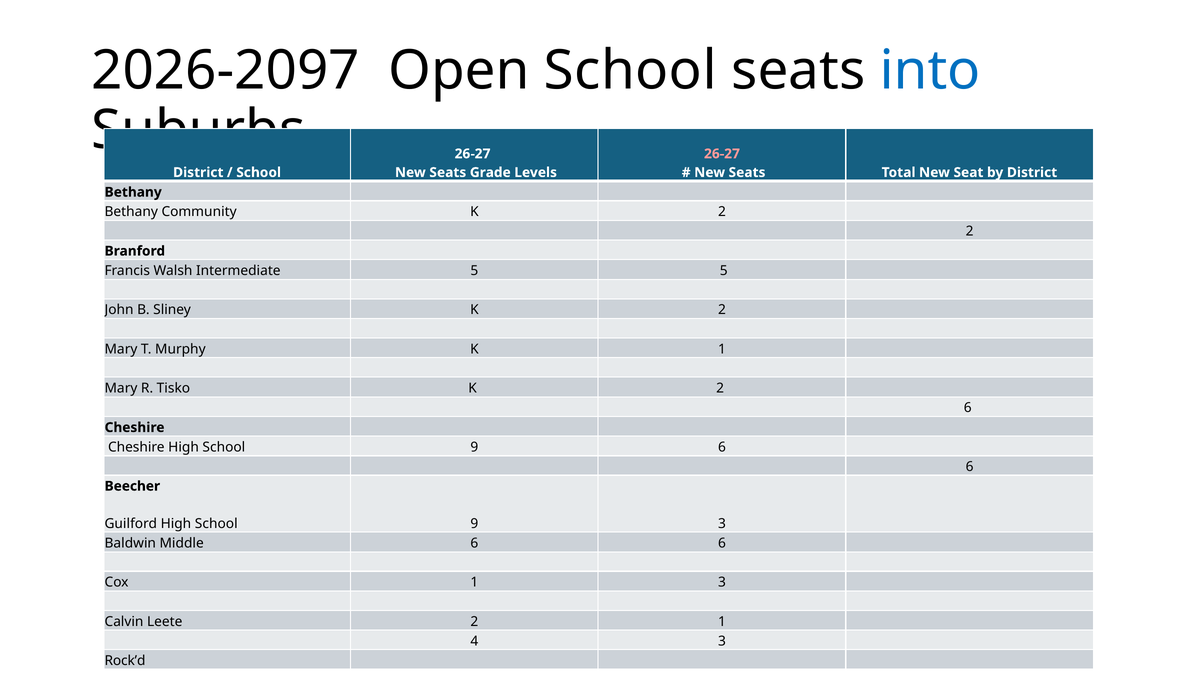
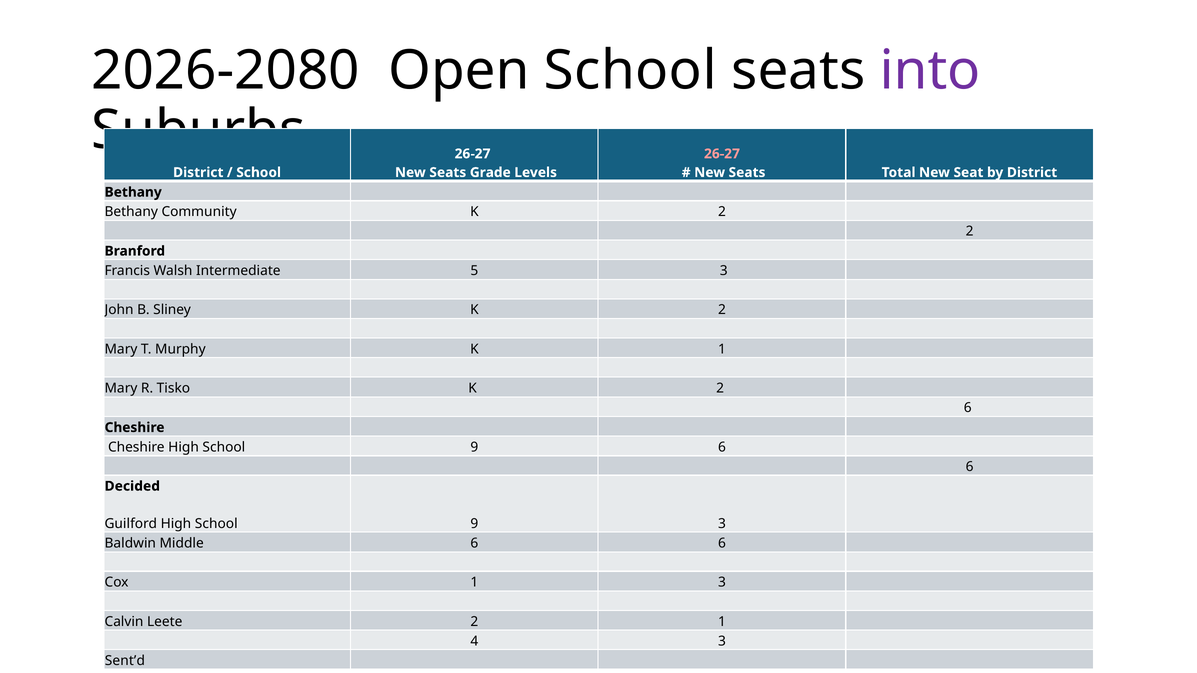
2026-2097: 2026-2097 -> 2026-2080
into colour: blue -> purple
5 at (724, 271): 5 -> 3
Beecher: Beecher -> Decided
Rock’d: Rock’d -> Sent’d
